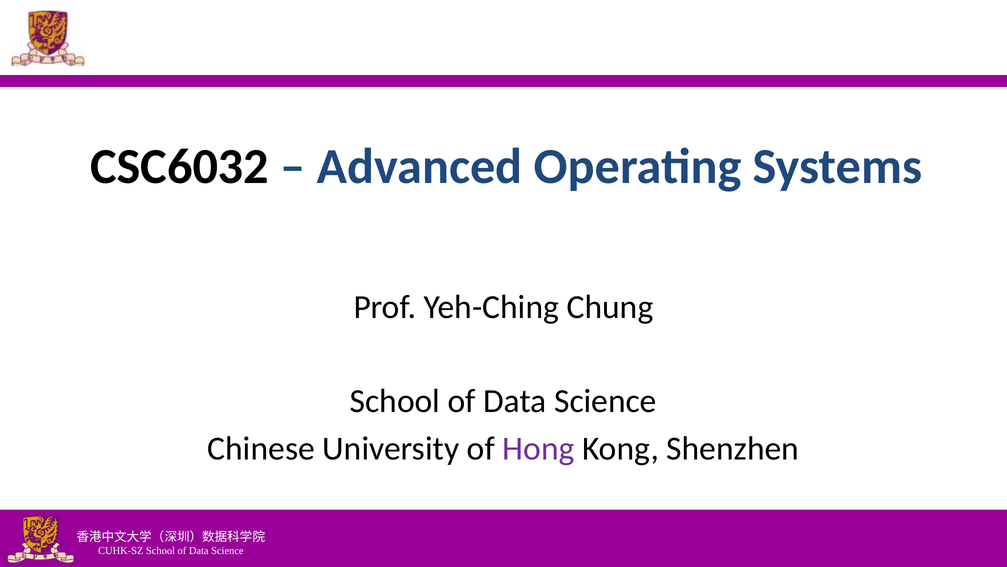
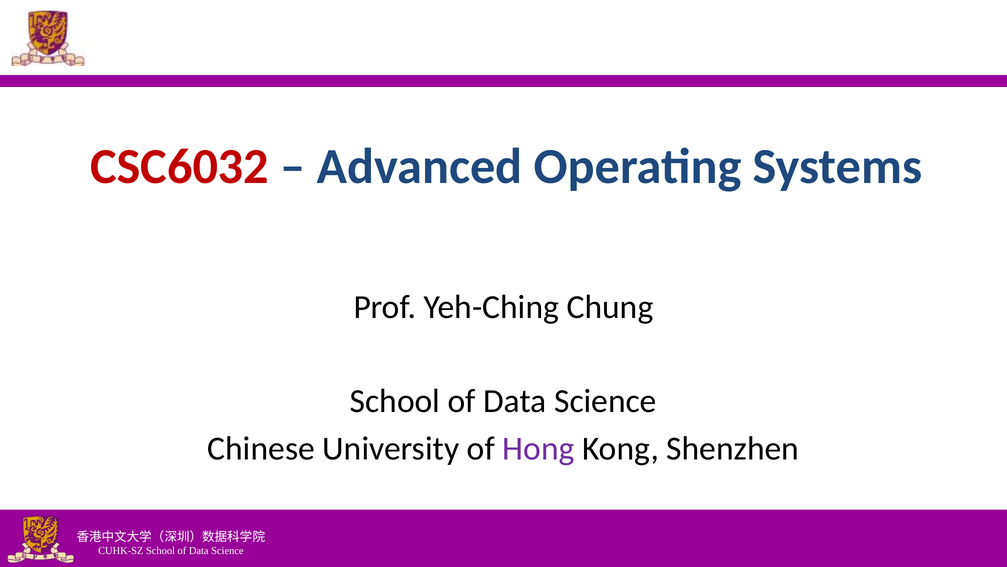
CSC6032 colour: black -> red
